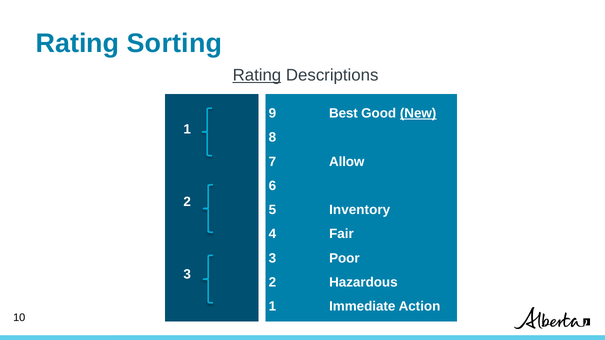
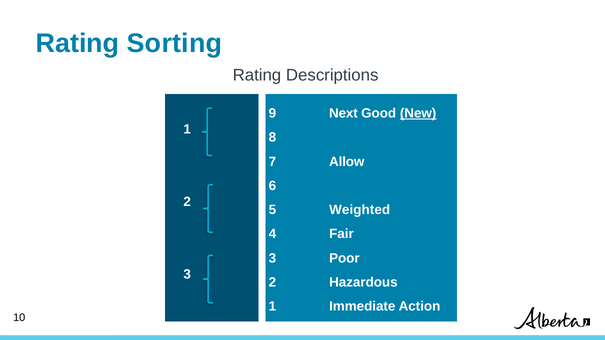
Rating at (257, 75) underline: present -> none
Best: Best -> Next
Inventory: Inventory -> Weighted
